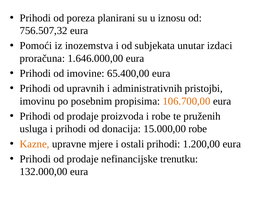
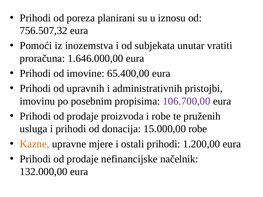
izdaci: izdaci -> vratiti
106.700,00 colour: orange -> purple
trenutku: trenutku -> načelnik
